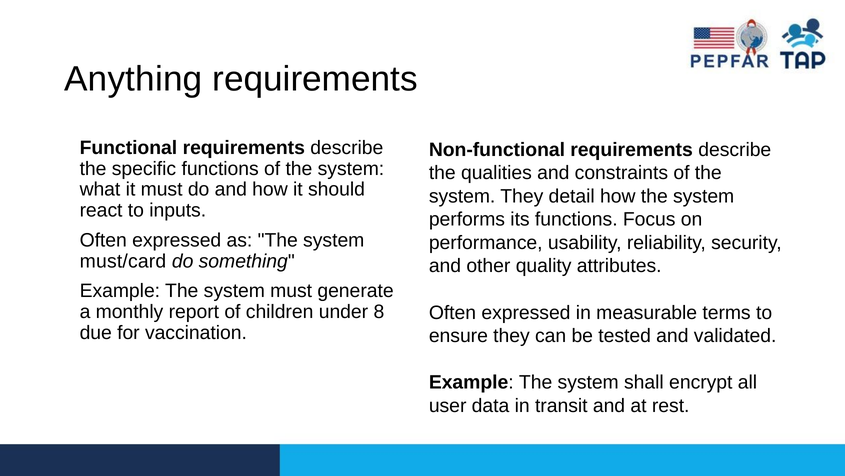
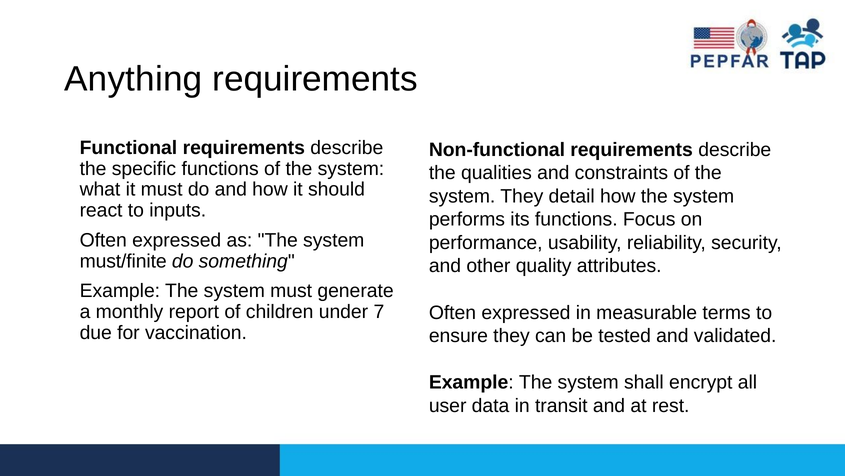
must/card: must/card -> must/finite
8: 8 -> 7
